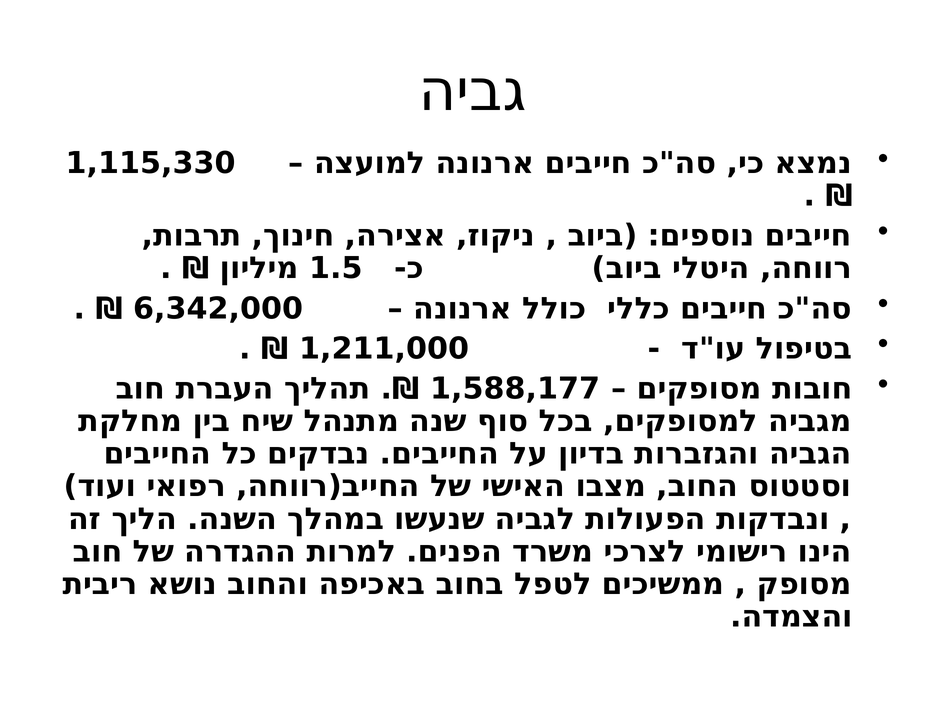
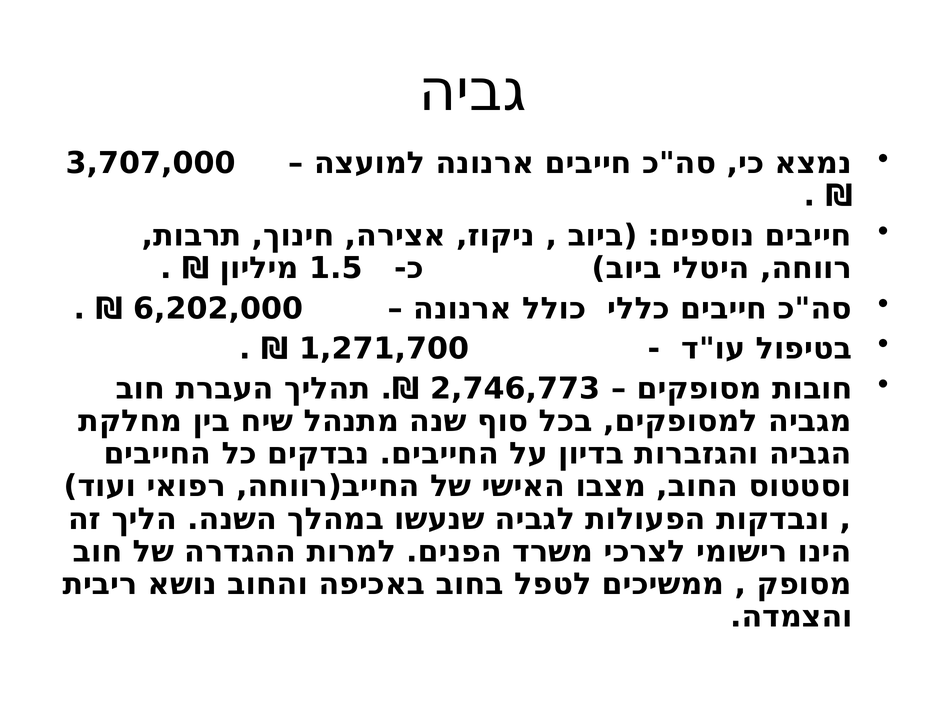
1,115,330: 1,115,330 -> 3,707,000
6,342,000: 6,342,000 -> 6,202,000
1,211,000: 1,211,000 -> 1,271,700
1,588,177: 1,588,177 -> 2,746,773
